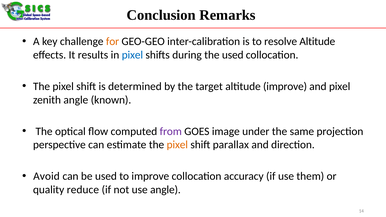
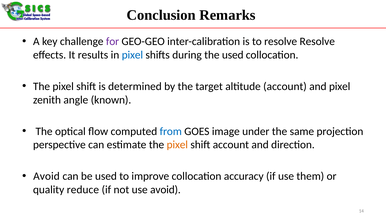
for colour: orange -> purple
resolve Altitude: Altitude -> Resolve
altitude improve: improve -> account
from colour: purple -> blue
shift parallax: parallax -> account
use angle: angle -> avoid
